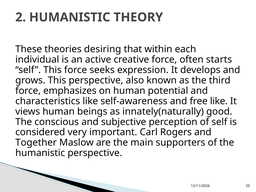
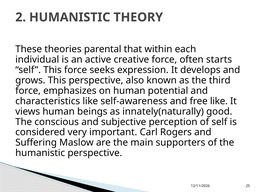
desiring: desiring -> parental
Together: Together -> Suffering
